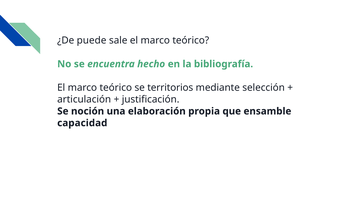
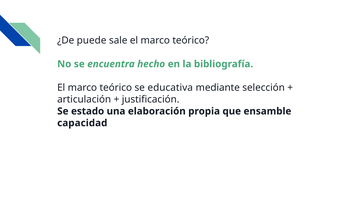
territorios: territorios -> educativa
noción: noción -> estado
